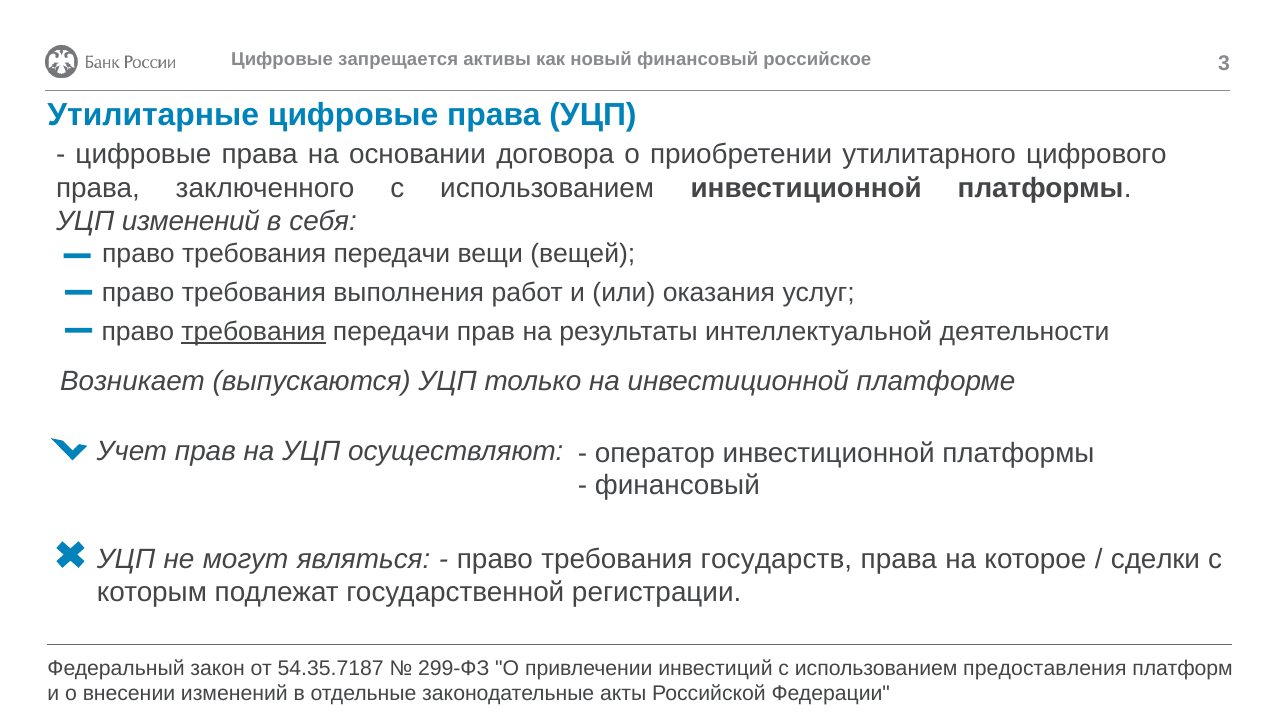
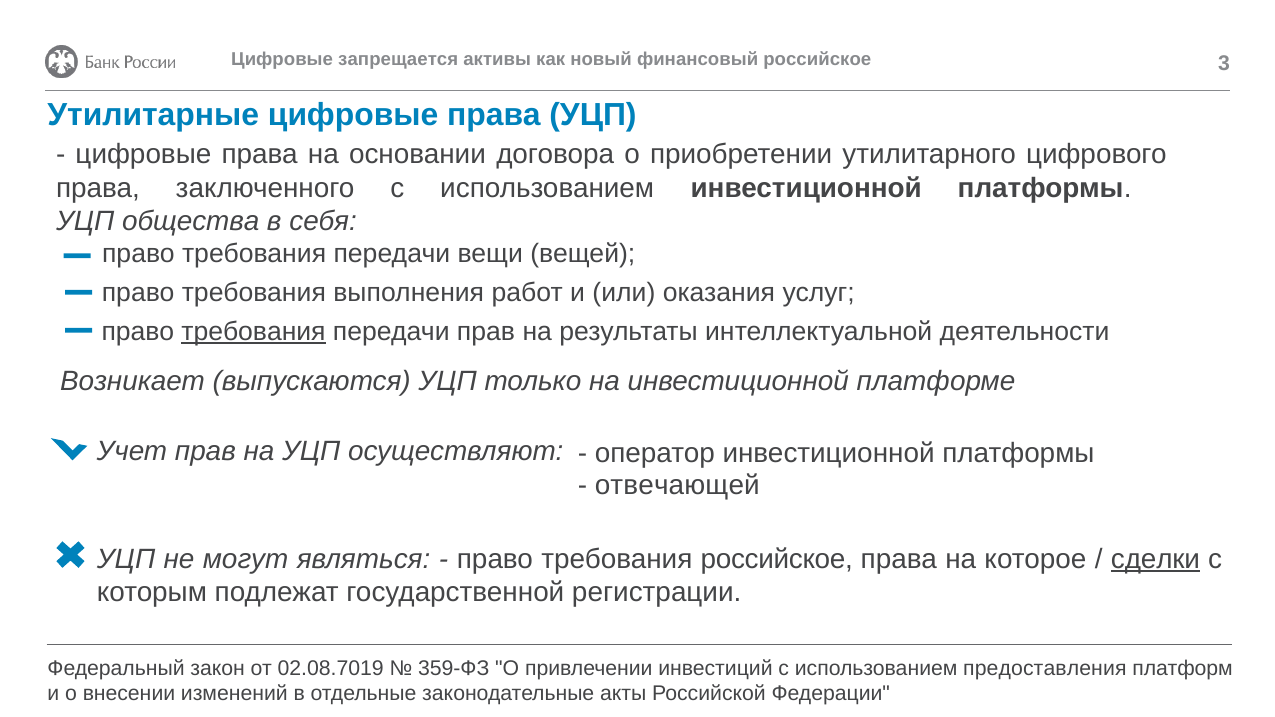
УЦП изменений: изменений -> общества
финансовый at (677, 485): финансовый -> отвечающей
требования государств: государств -> российское
сделки underline: none -> present
54.35.7187: 54.35.7187 -> 02.08.7019
299-ФЗ: 299-ФЗ -> 359-ФЗ
